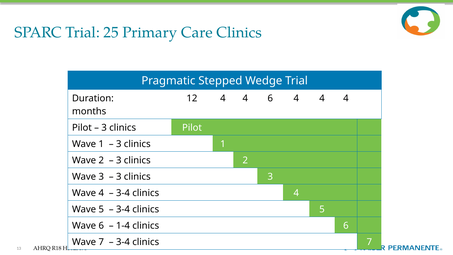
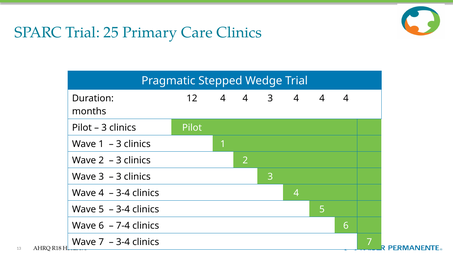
4 6: 6 -> 3
1-4: 1-4 -> 7-4
